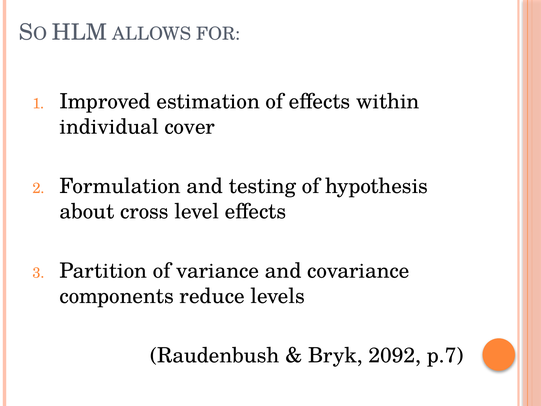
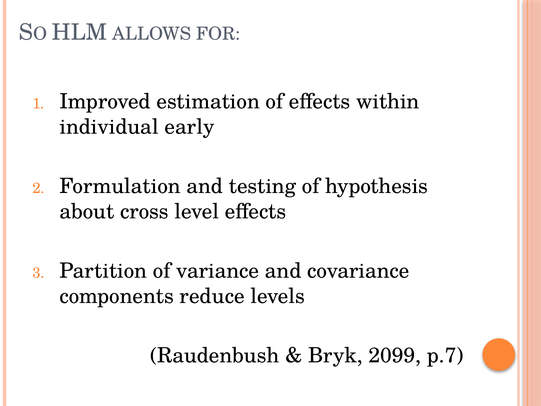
cover: cover -> early
2092: 2092 -> 2099
